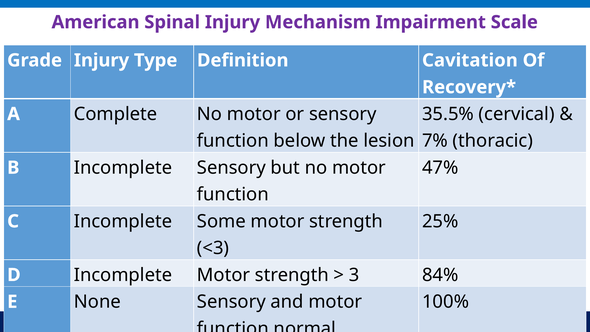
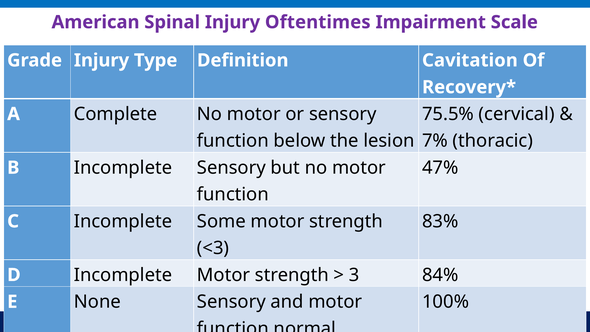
Mechanism: Mechanism -> Oftentimes
35.5%: 35.5% -> 75.5%
25%: 25% -> 83%
